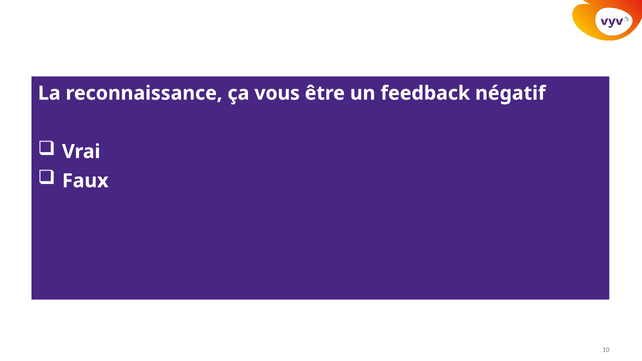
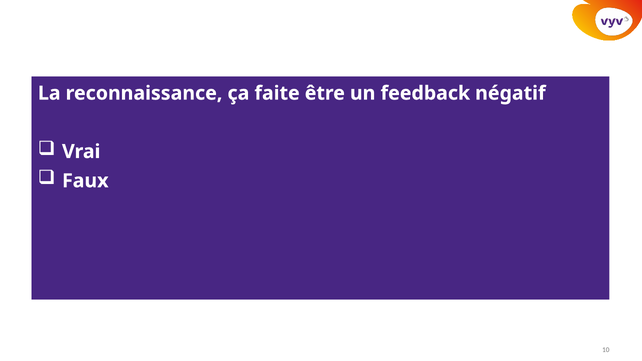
vous: vous -> faite
